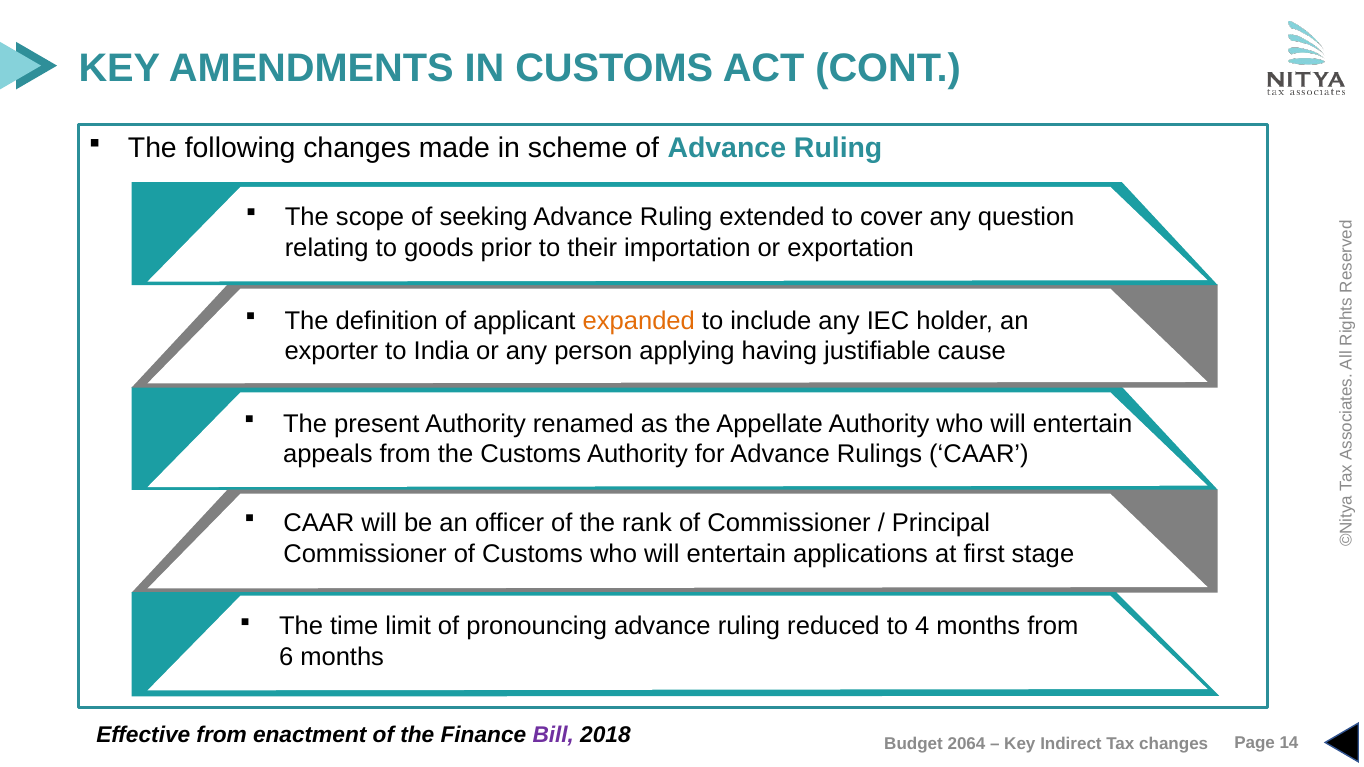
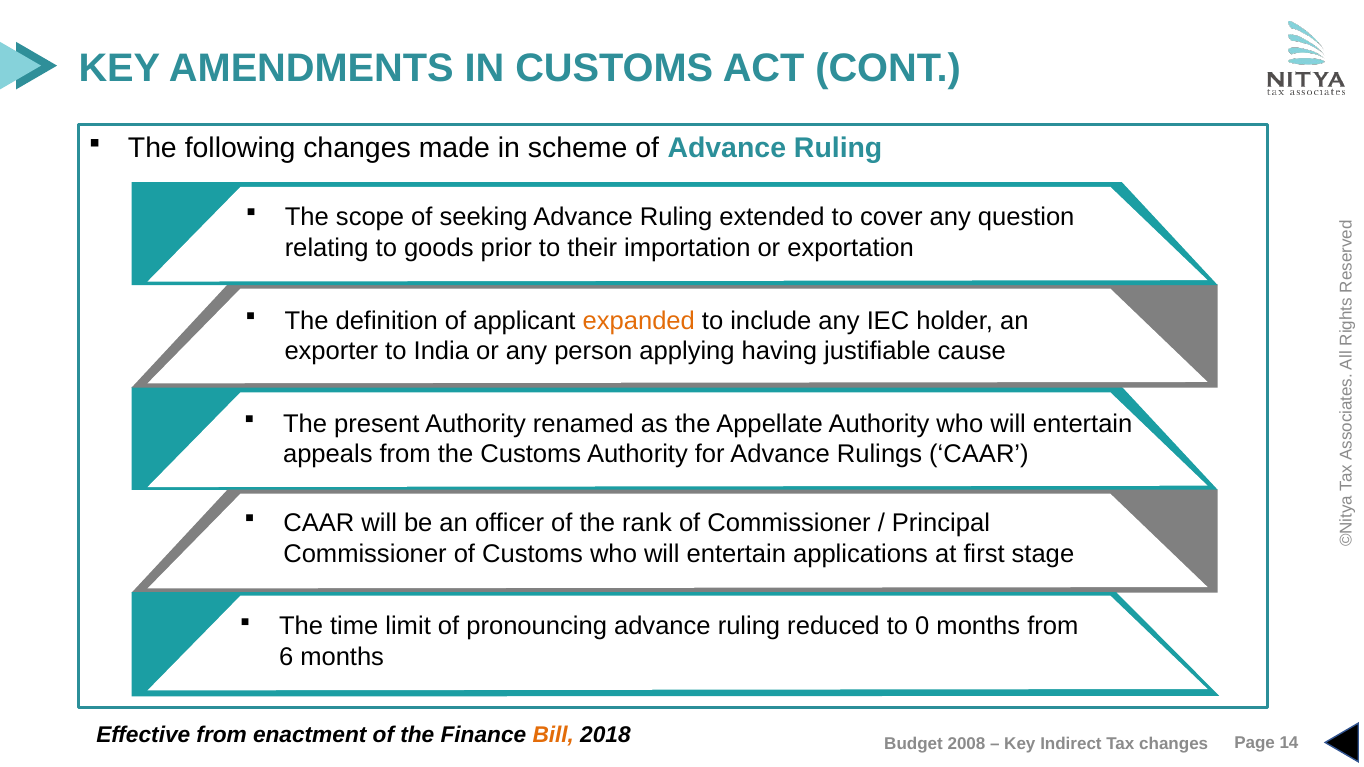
4: 4 -> 0
Bill colour: purple -> orange
2064: 2064 -> 2008
